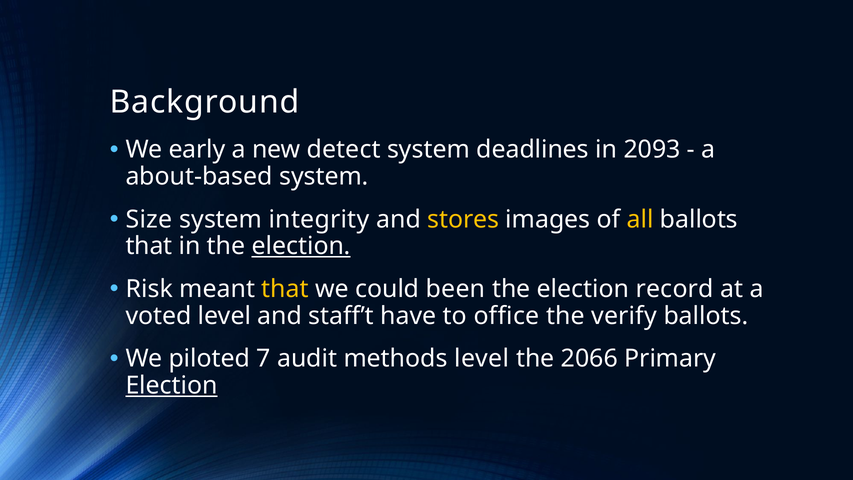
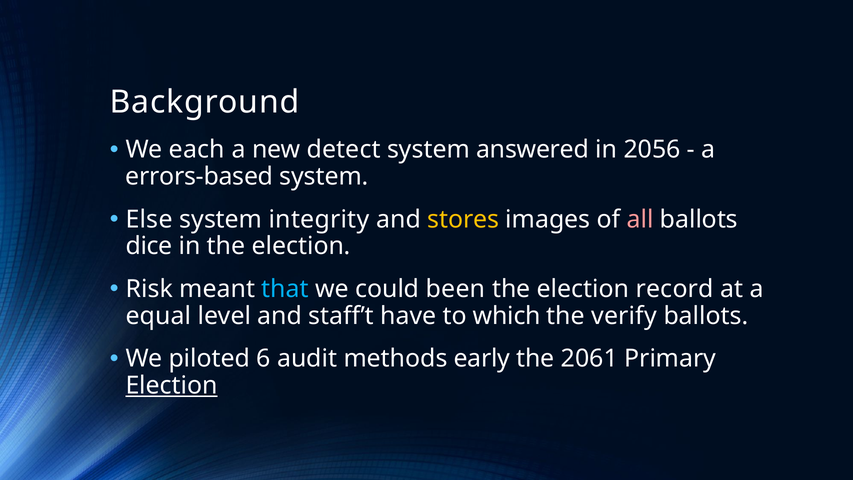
early: early -> each
deadlines: deadlines -> answered
2093: 2093 -> 2056
about-based: about-based -> errors-based
Size: Size -> Else
all colour: yellow -> pink
that at (149, 246): that -> dice
election at (301, 246) underline: present -> none
that at (285, 289) colour: yellow -> light blue
voted: voted -> equal
office: office -> which
7: 7 -> 6
methods level: level -> early
2066: 2066 -> 2061
